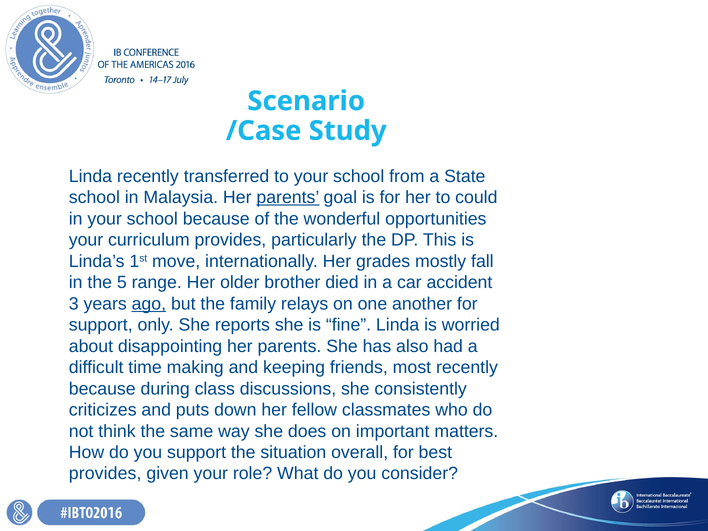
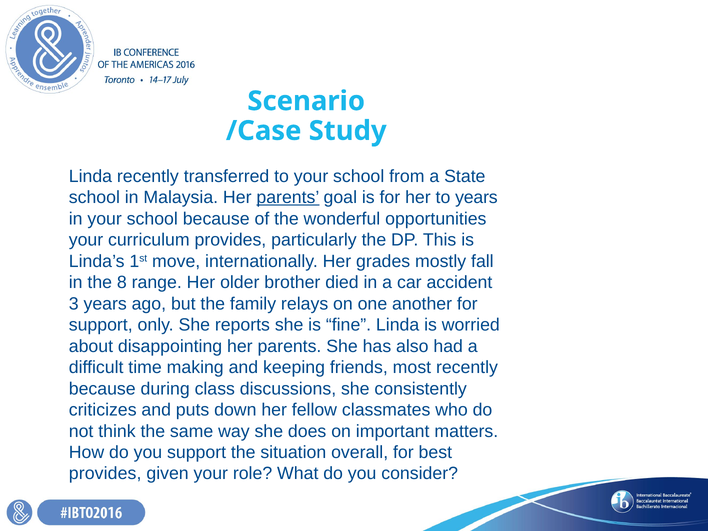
to could: could -> years
5: 5 -> 8
ago underline: present -> none
